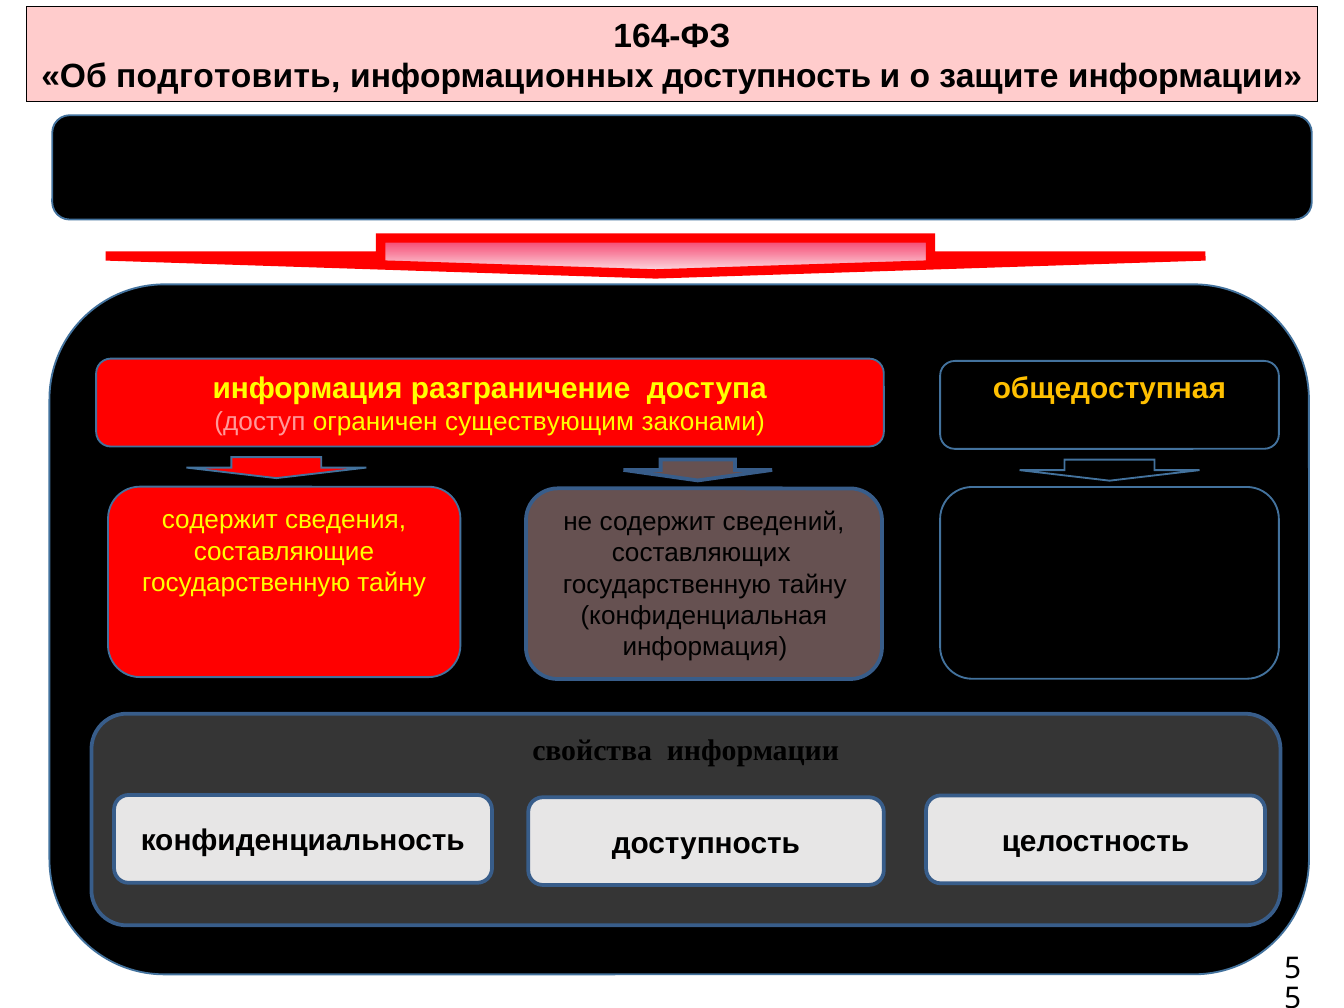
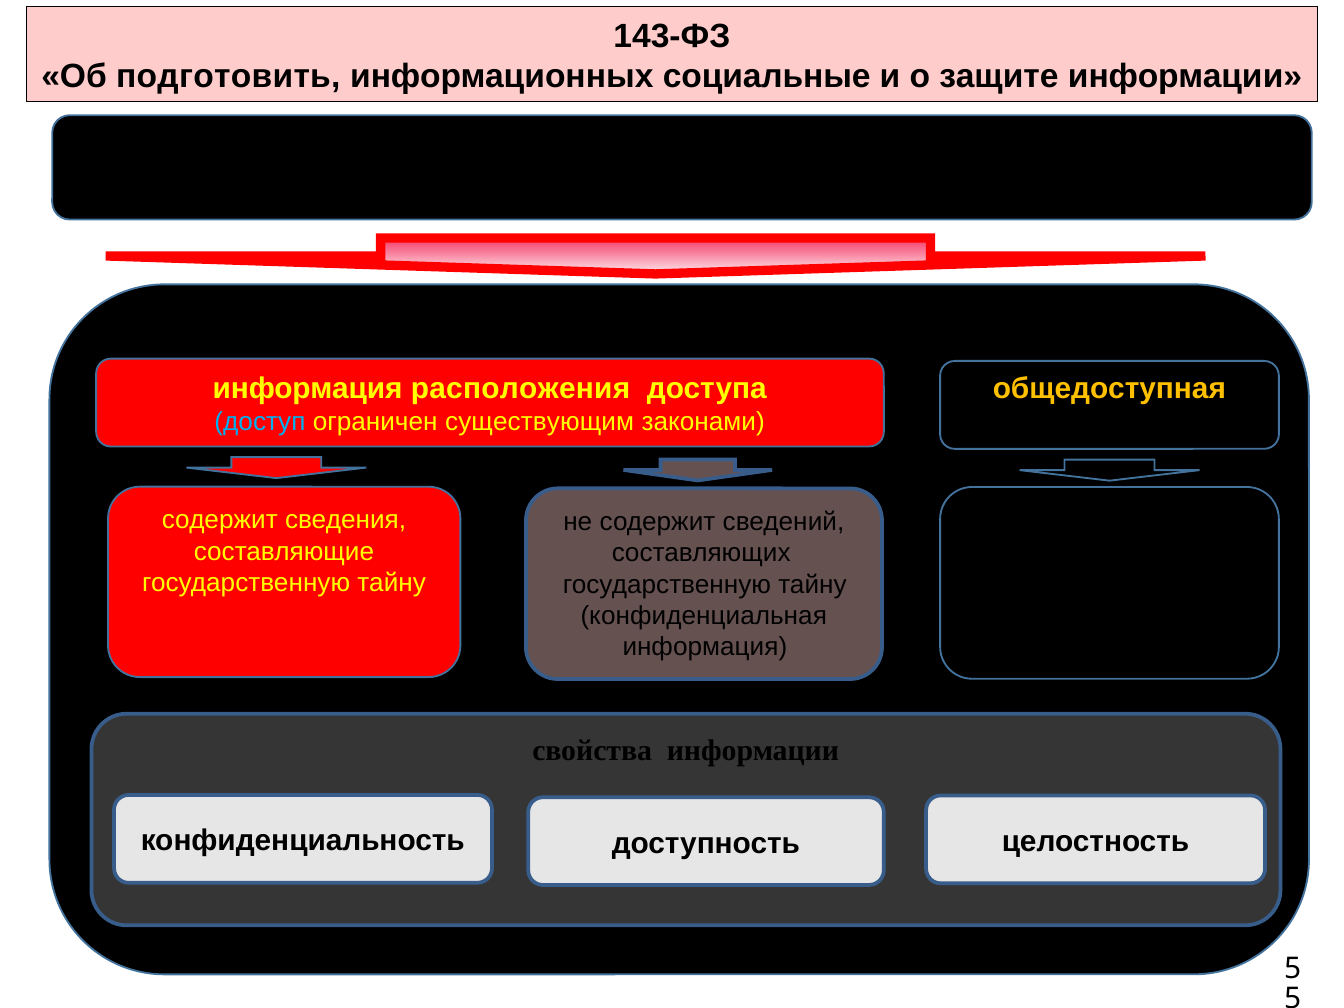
164-ФЗ: 164-ФЗ -> 143-ФЗ
информационных доступность: доступность -> социальные
разграничение: разграничение -> расположения
доступ at (260, 422) colour: pink -> light blue
